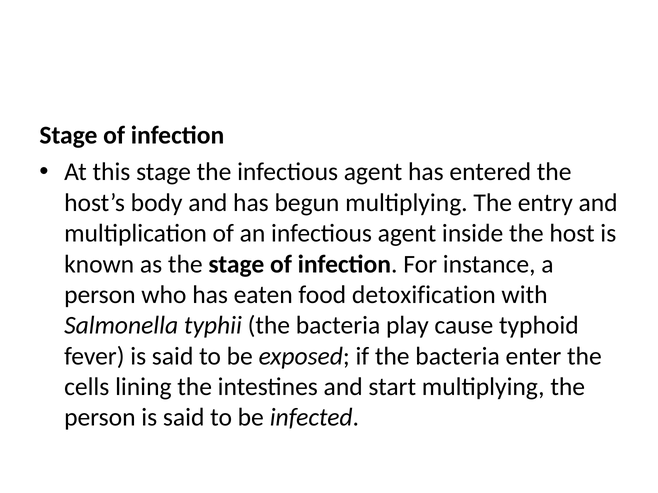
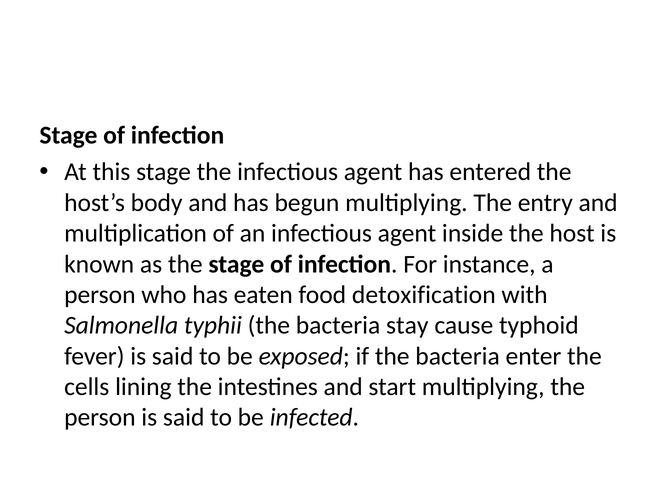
play: play -> stay
